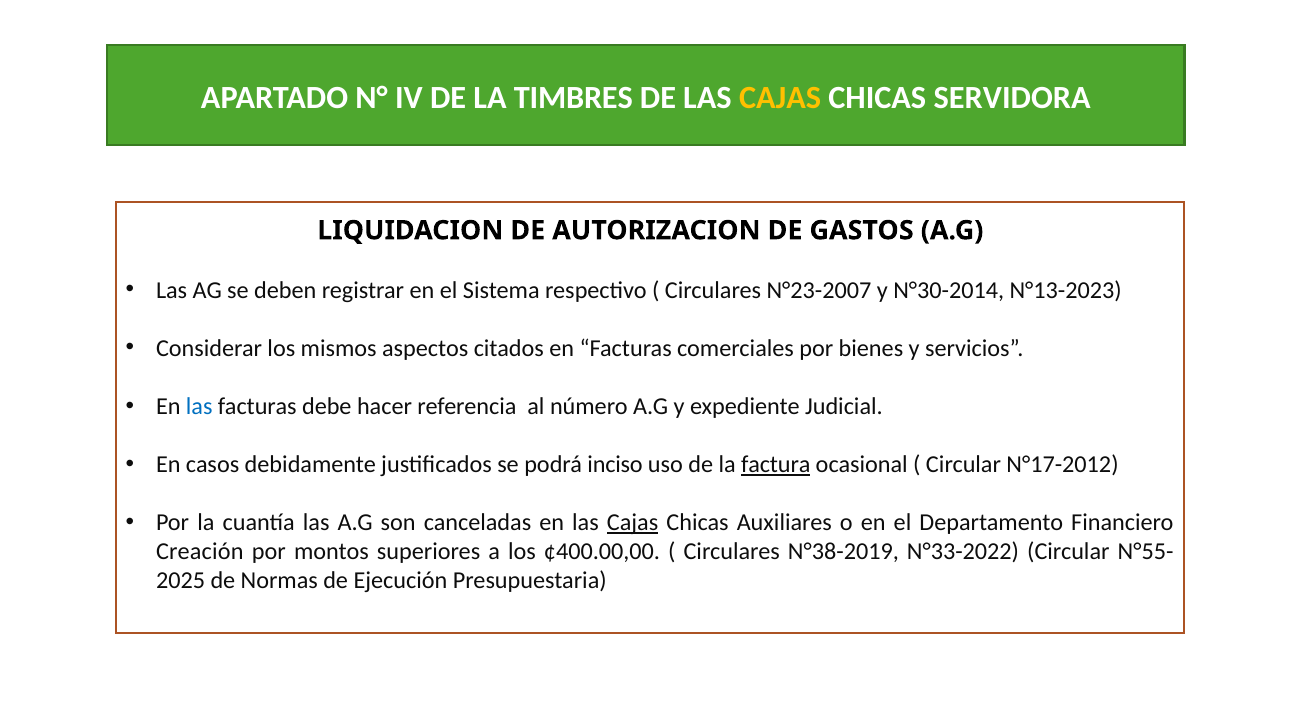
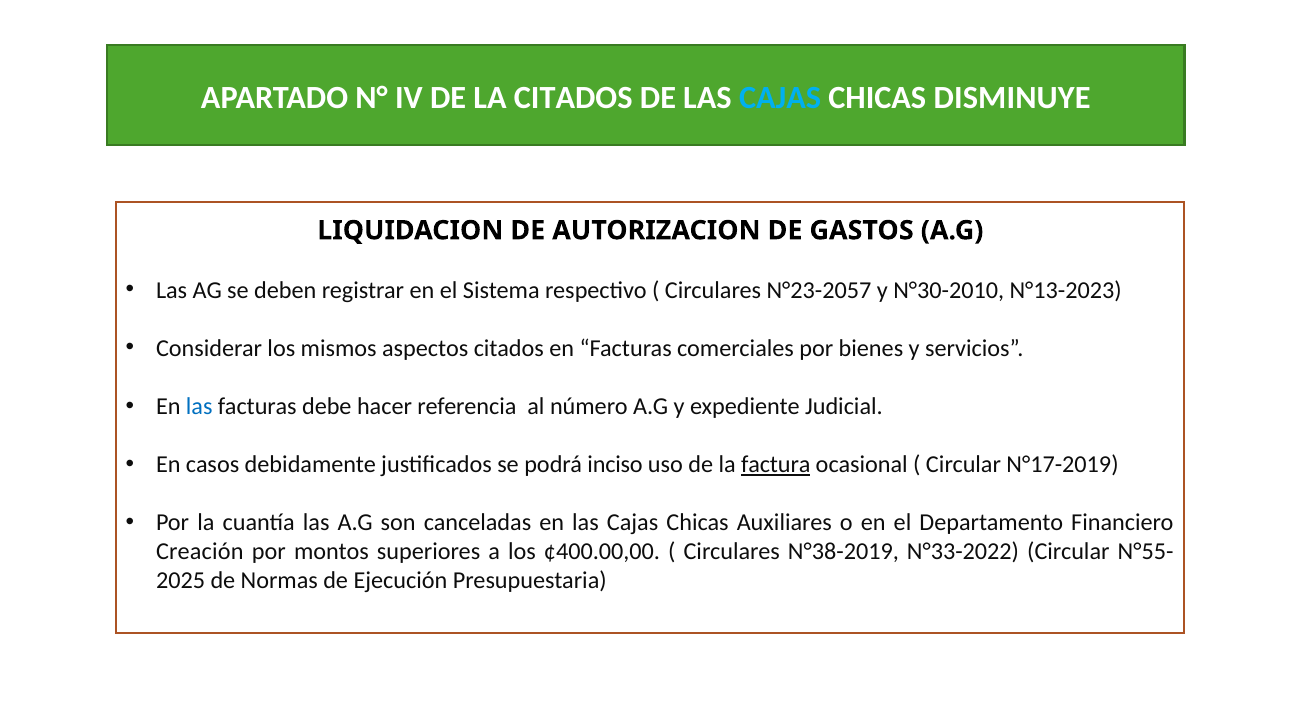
LA TIMBRES: TIMBRES -> CITADOS
CAJAS at (780, 97) colour: yellow -> light blue
SERVIDORA: SERVIDORA -> DISMINUYE
N°23-2007: N°23-2007 -> N°23-2057
N°30-2014: N°30-2014 -> N°30-2010
N°17-2012: N°17-2012 -> N°17-2019
Cajas at (633, 523) underline: present -> none
